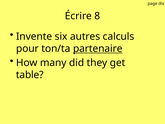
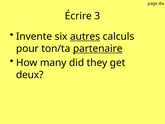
8: 8 -> 3
autres underline: none -> present
table: table -> deux
